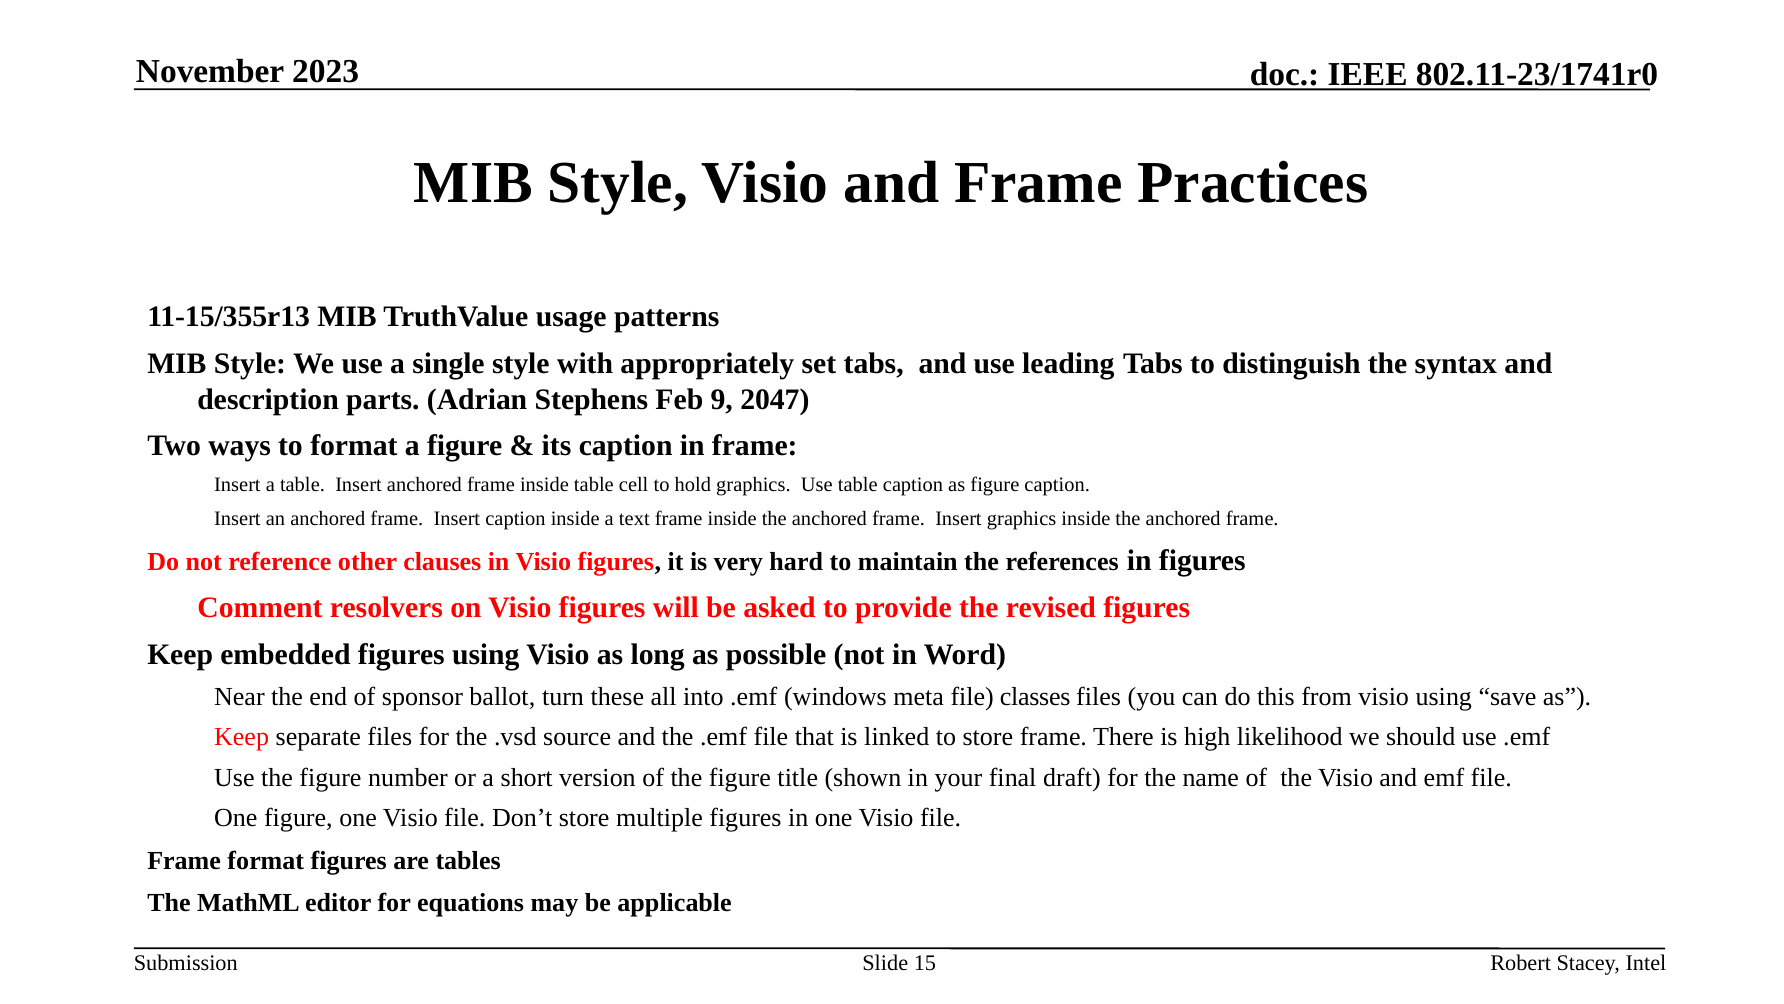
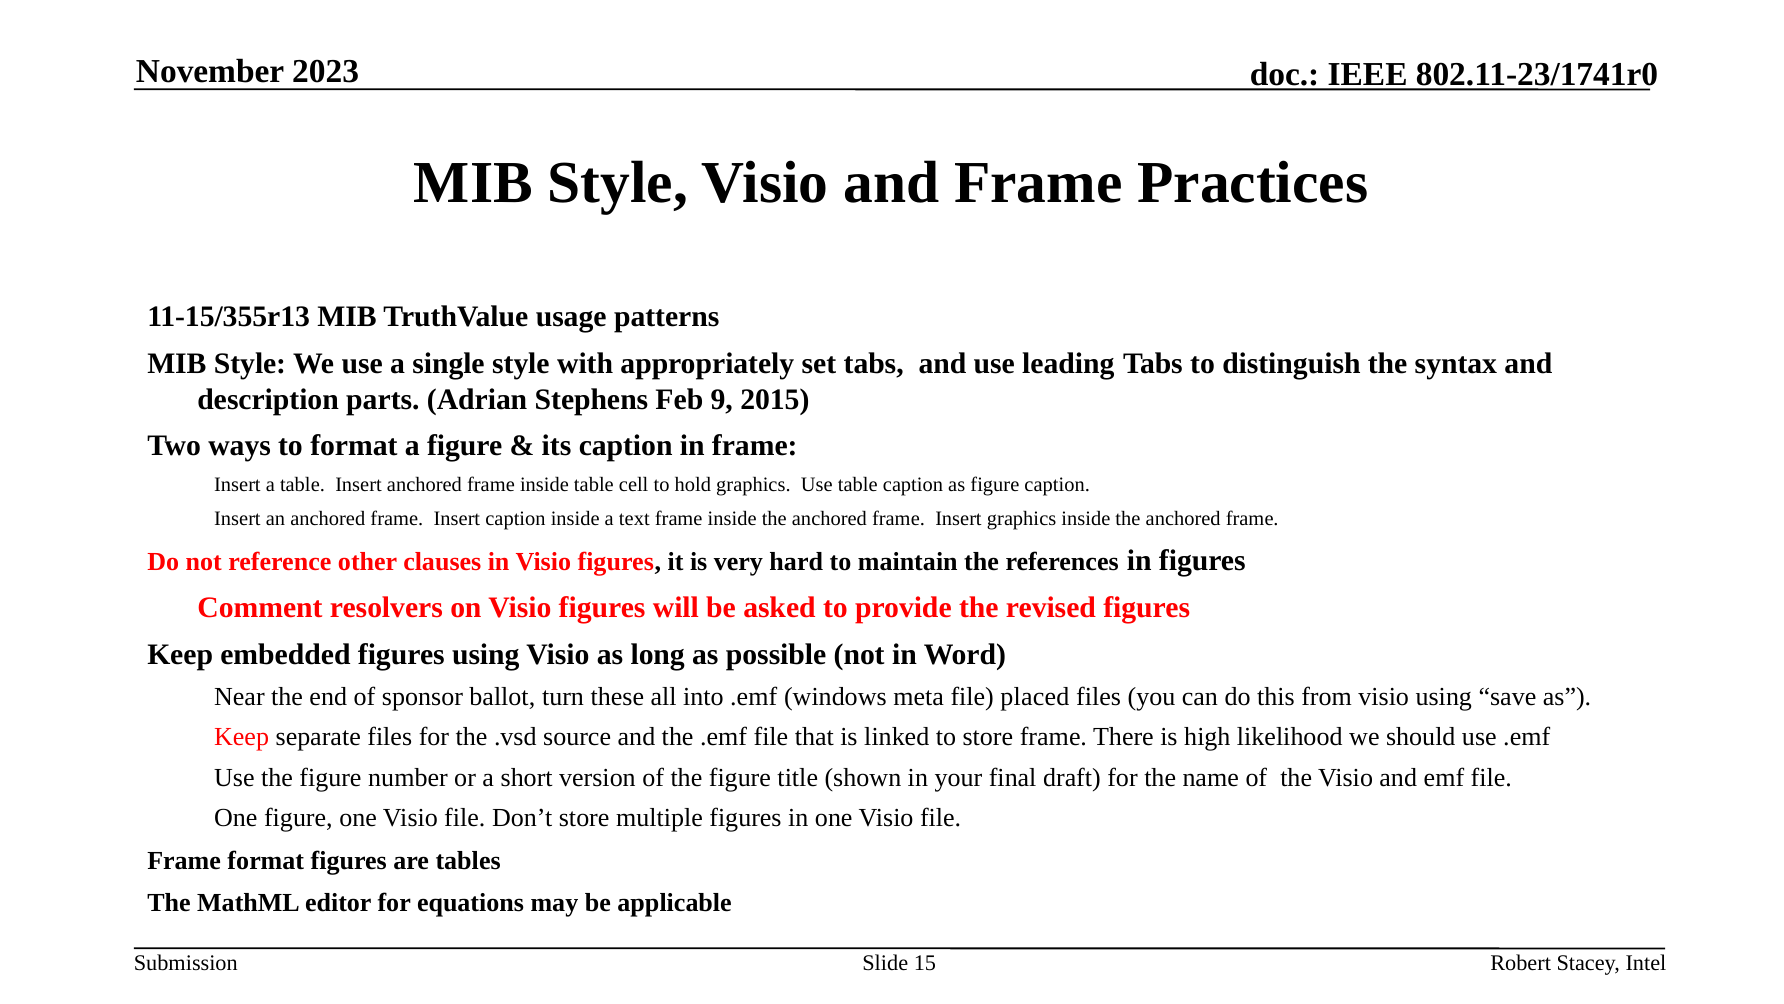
2047: 2047 -> 2015
classes: classes -> placed
